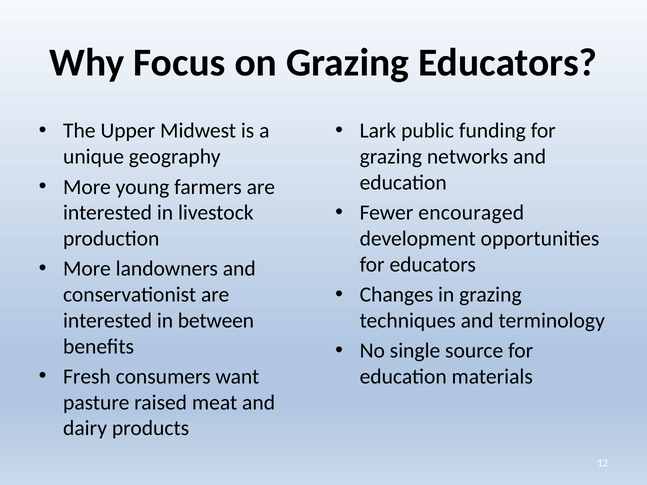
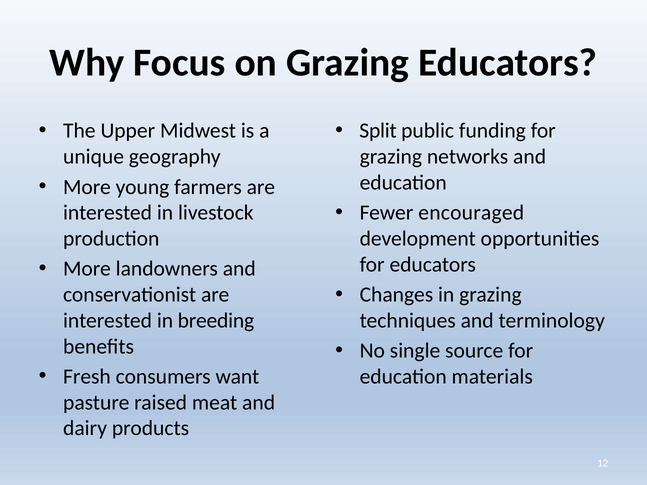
Lark: Lark -> Split
between: between -> breeding
